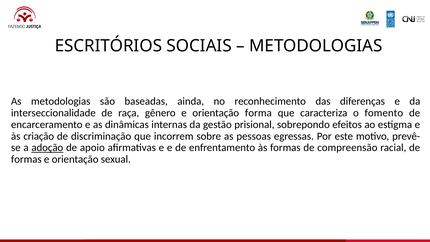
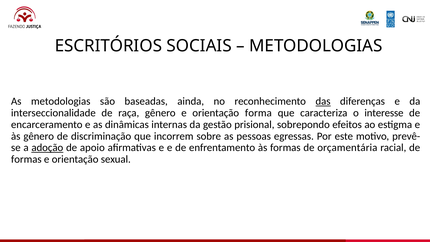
das underline: none -> present
fomento: fomento -> interesse
às criação: criação -> gênero
compreensão: compreensão -> orçamentária
